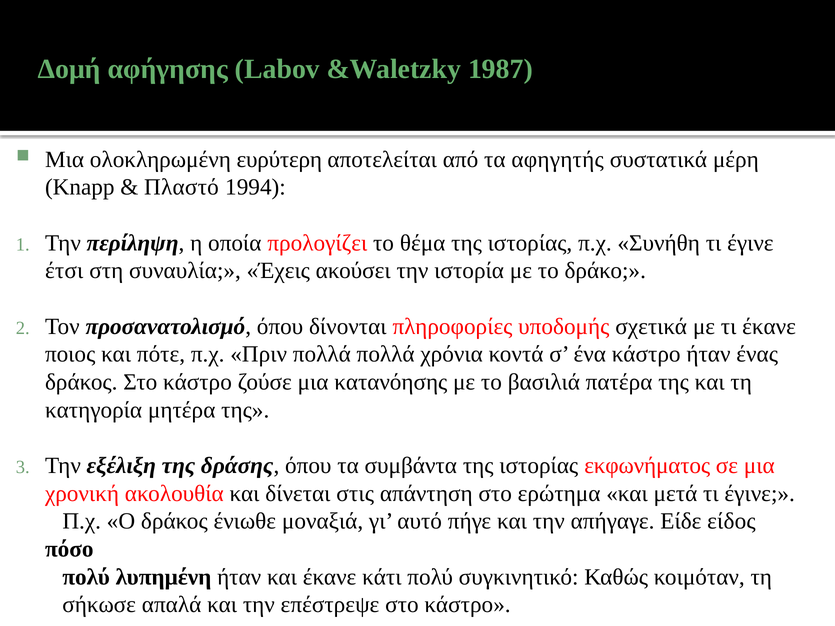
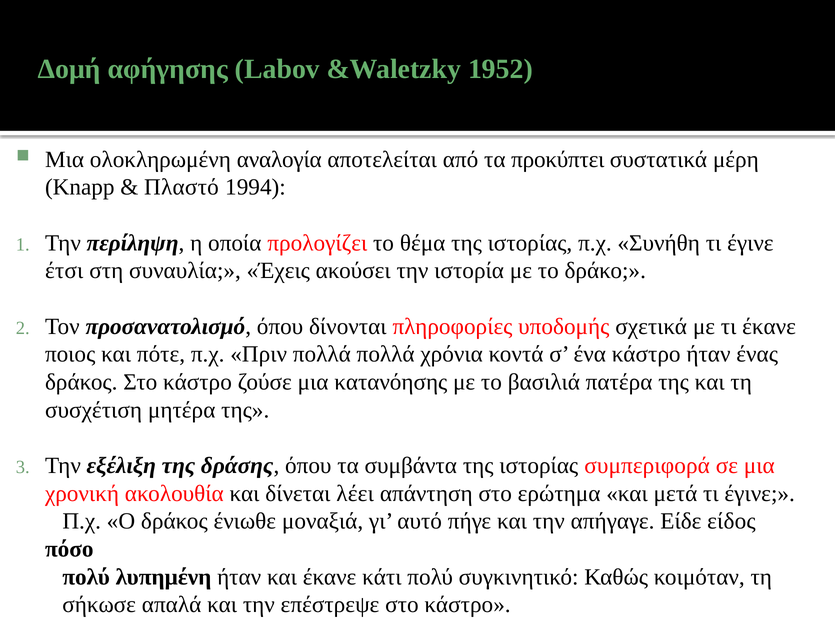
1987: 1987 -> 1952
ευρύτερη: ευρύτερη -> αναλογία
αφηγητής: αφηγητής -> προκύπτει
κατηγορία: κατηγορία -> συσχέτιση
εκφωνήματος: εκφωνήματος -> συμπεριφορά
στις: στις -> λέει
